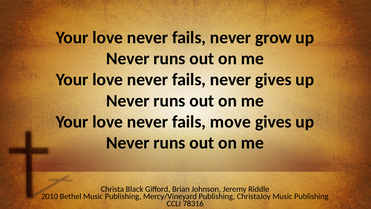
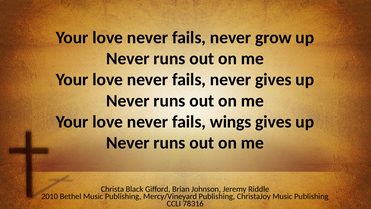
move: move -> wings
